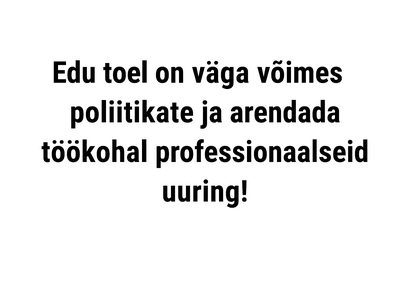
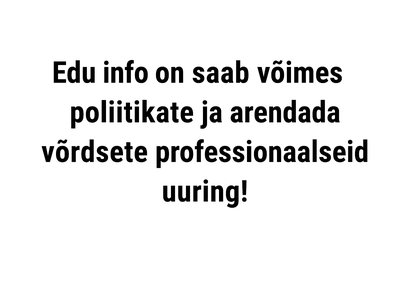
toel: toel -> info
väga: väga -> saab
töökohal: töökohal -> võrdsete
